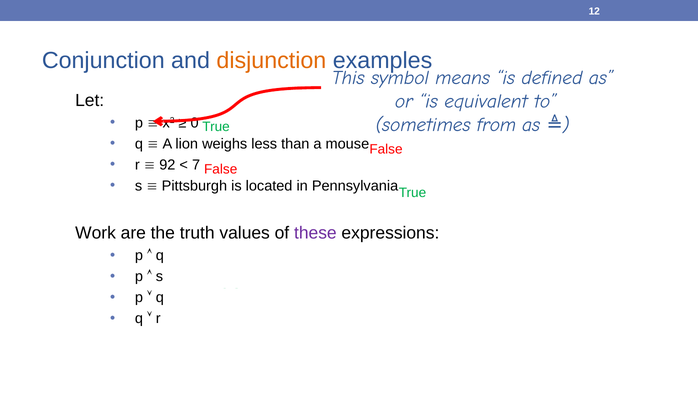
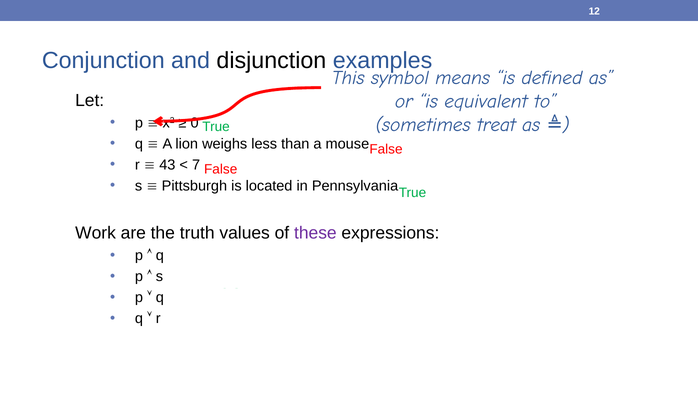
disjunction colour: orange -> black
from: from -> treat
92: 92 -> 43
